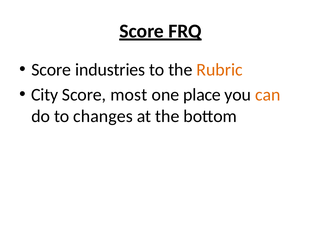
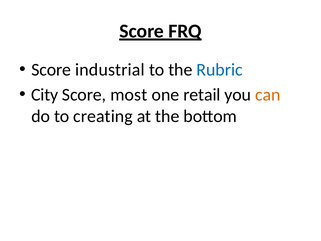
industries: industries -> industrial
Rubric colour: orange -> blue
place: place -> retail
changes: changes -> creating
